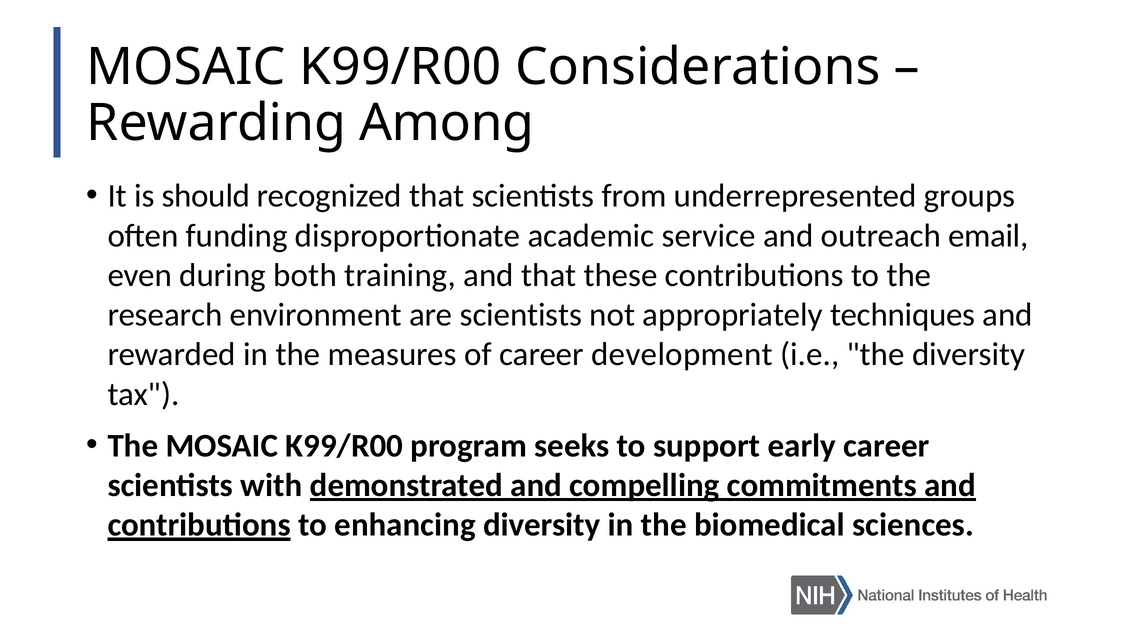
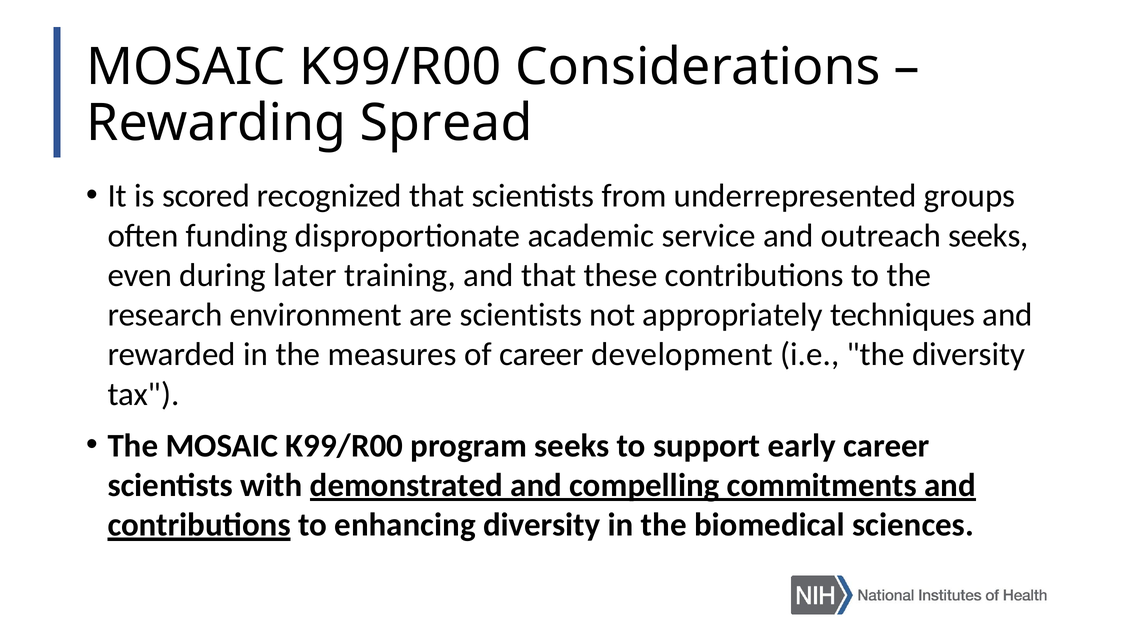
Among: Among -> Spread
should: should -> scored
outreach email: email -> seeks
both: both -> later
